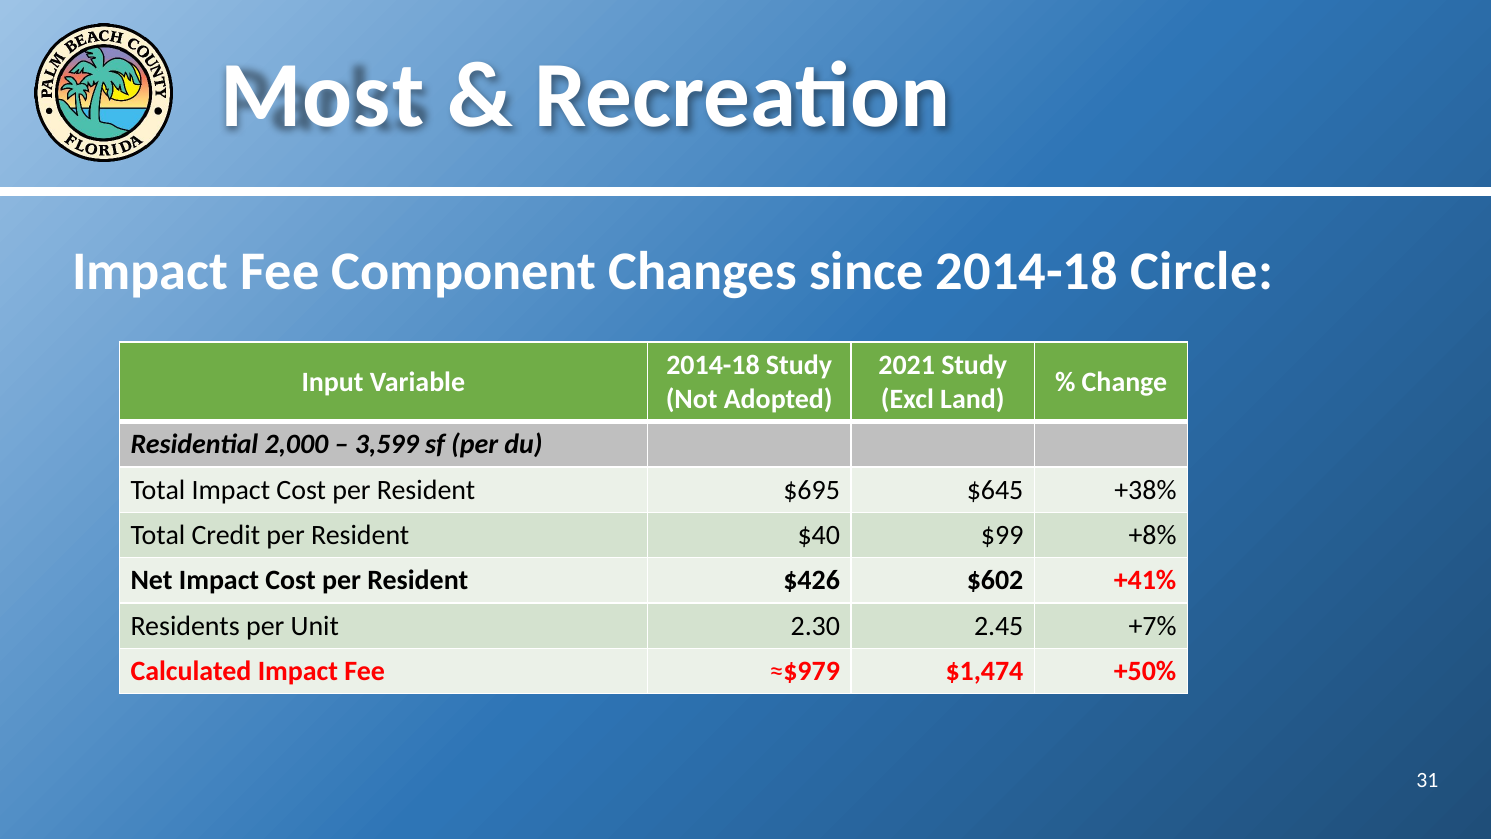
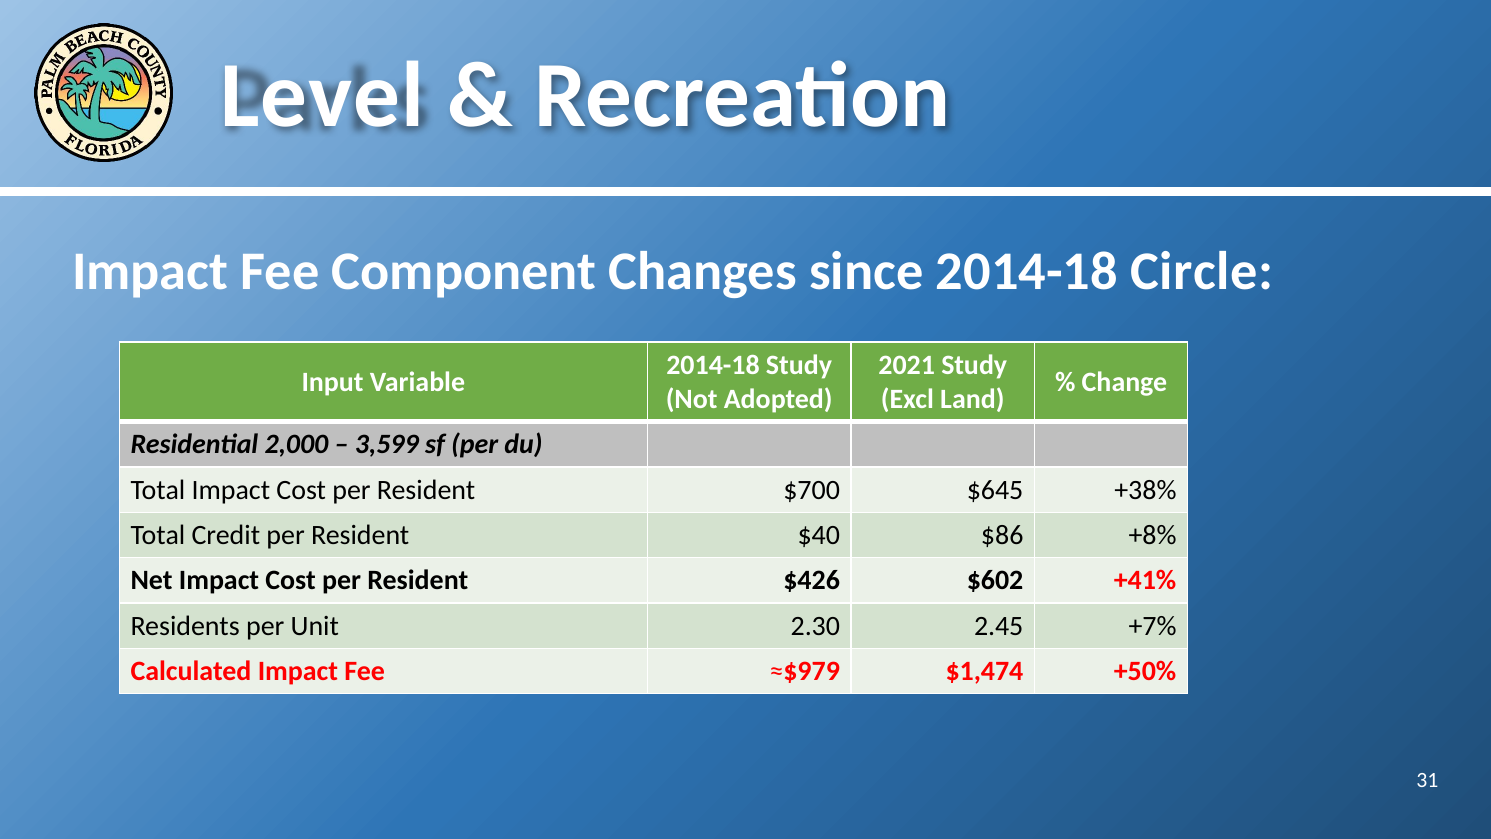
Most: Most -> Level
$695: $695 -> $700
$99: $99 -> $86
